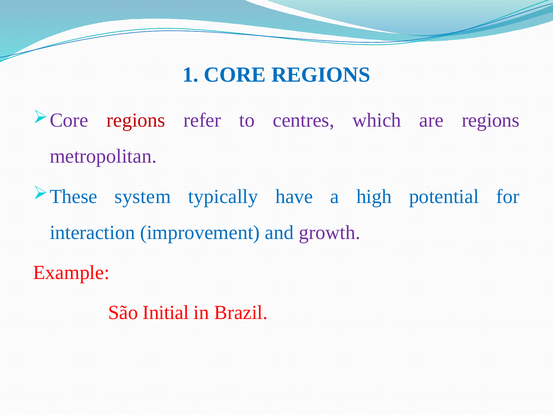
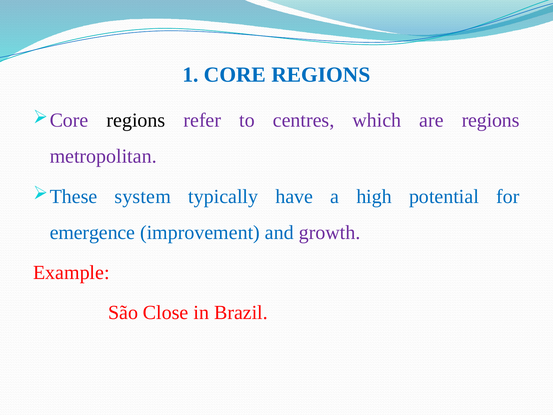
regions at (136, 120) colour: red -> black
interaction: interaction -> emergence
Initial: Initial -> Close
